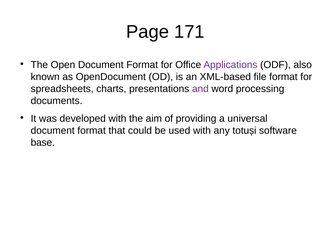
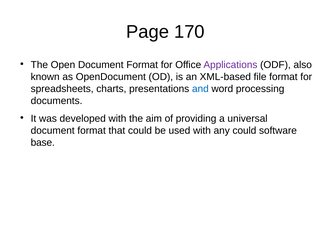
171: 171 -> 170
and colour: purple -> blue
any totuși: totuși -> could
